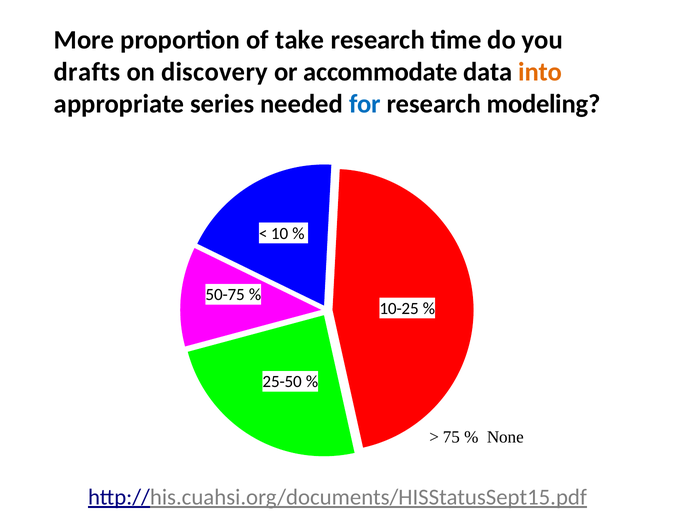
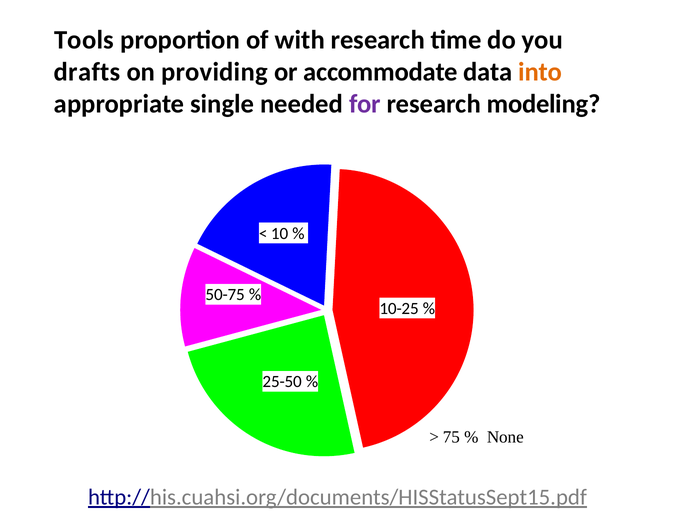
More: More -> Tools
take: take -> with
discovery: discovery -> providing
series: series -> single
for colour: blue -> purple
